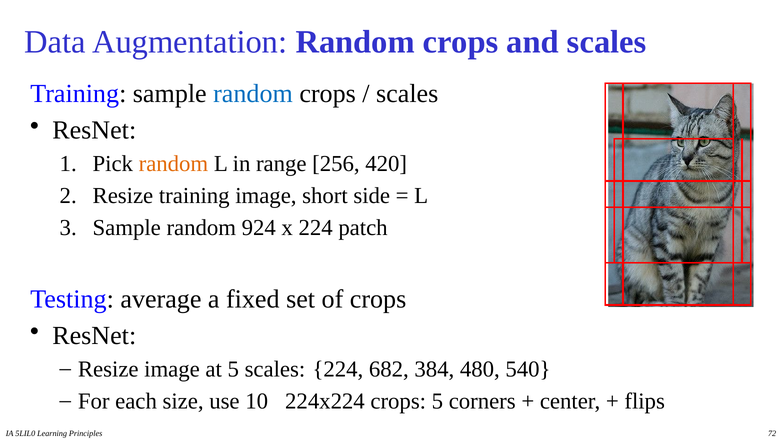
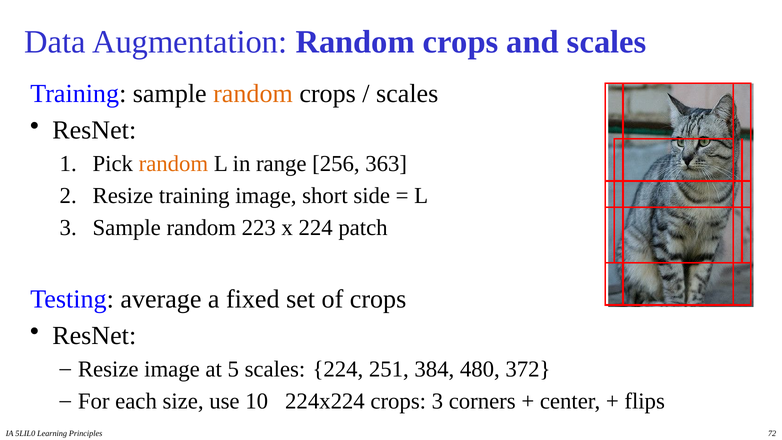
random at (253, 94) colour: blue -> orange
420: 420 -> 363
924: 924 -> 223
682: 682 -> 251
540: 540 -> 372
crops 5: 5 -> 3
